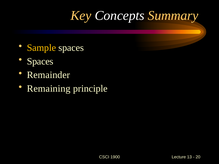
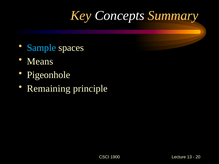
Sample colour: yellow -> light blue
Spaces at (40, 61): Spaces -> Means
Remainder: Remainder -> Pigeonhole
